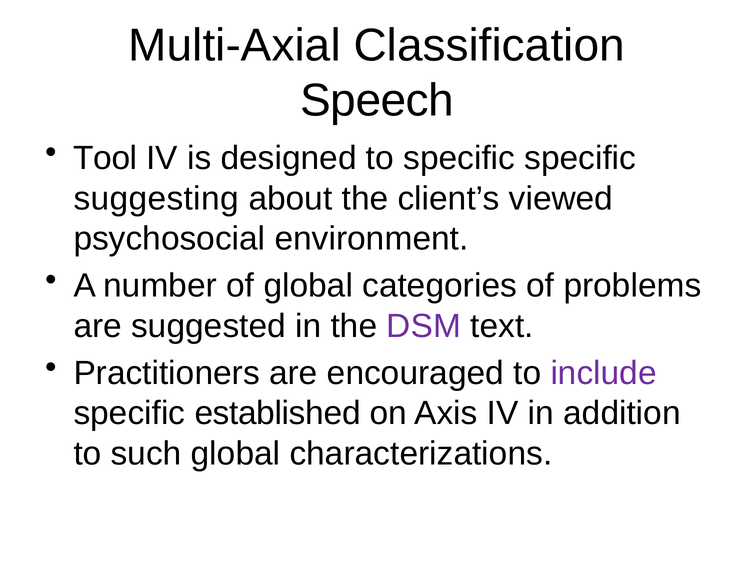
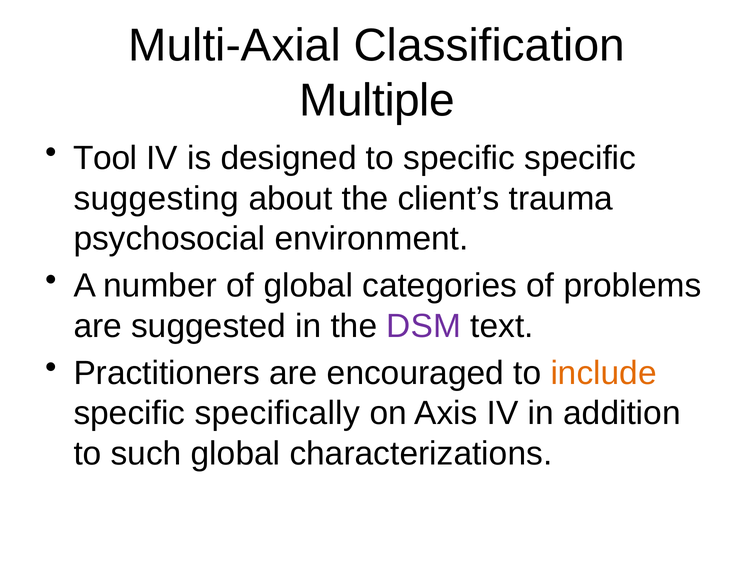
Speech: Speech -> Multiple
viewed: viewed -> trauma
include colour: purple -> orange
established: established -> specifically
